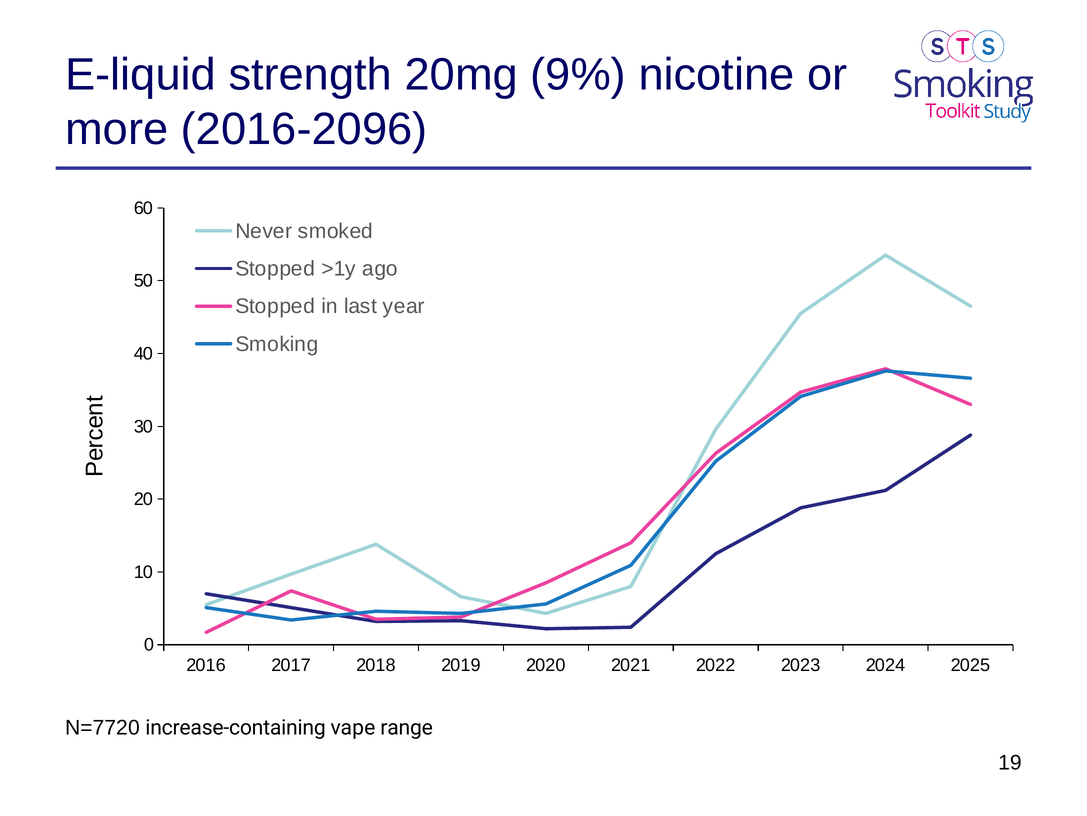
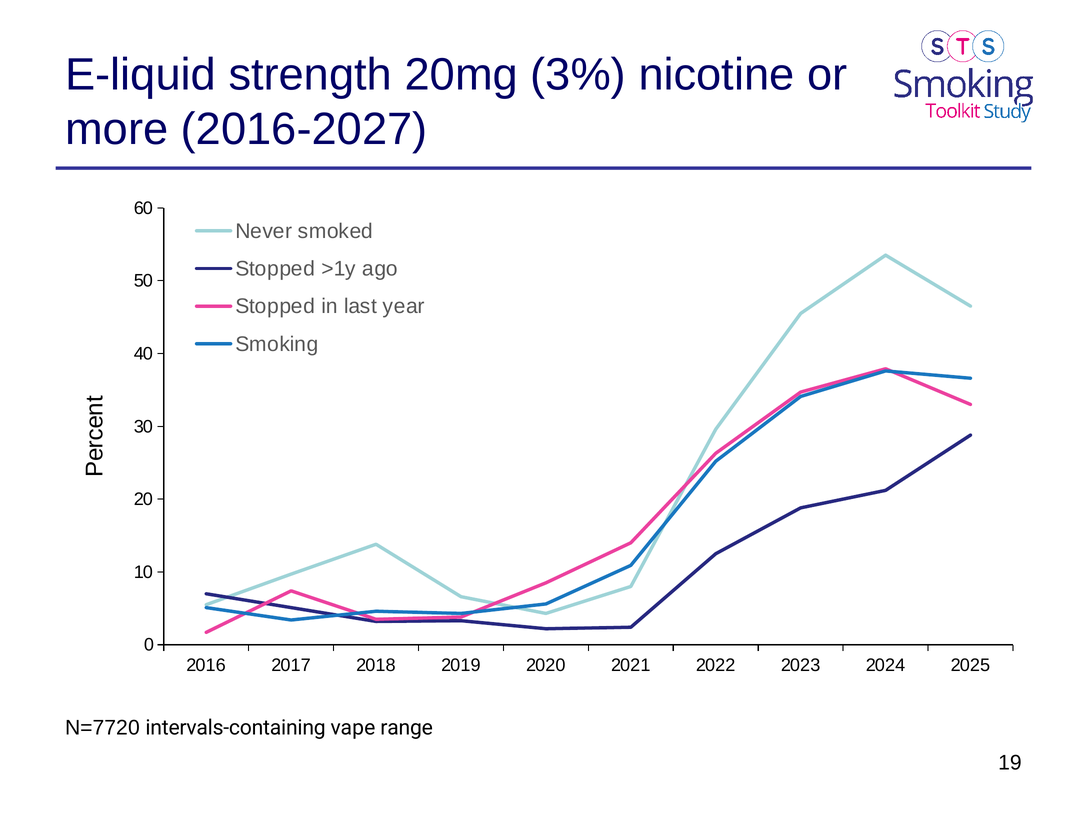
9%: 9% -> 3%
2016-2096: 2016-2096 -> 2016-2027
increase-containing: increase-containing -> intervals-containing
